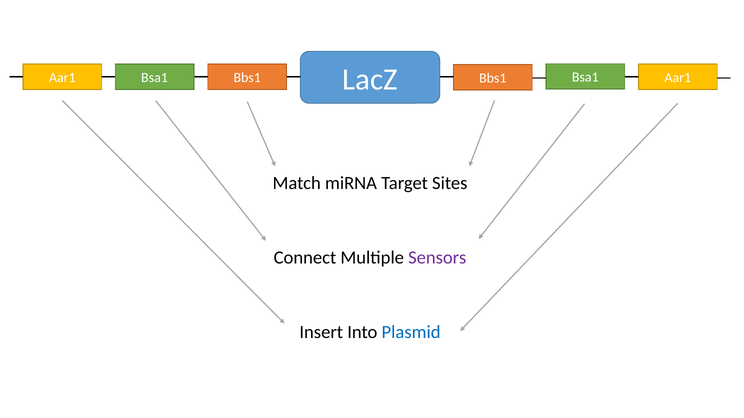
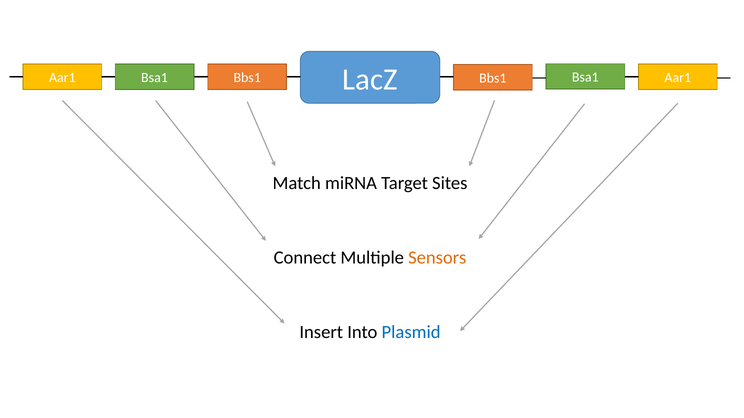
Sensors colour: purple -> orange
